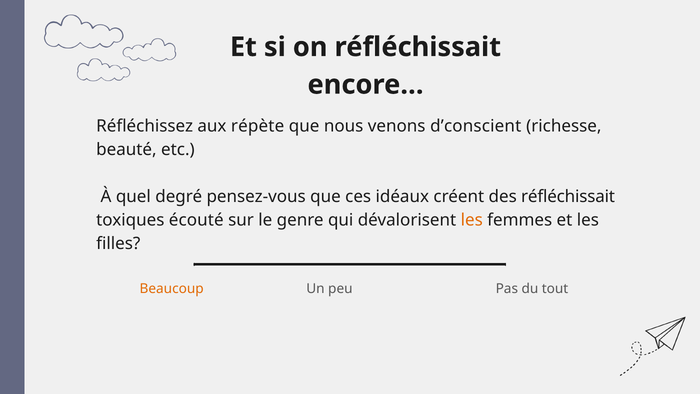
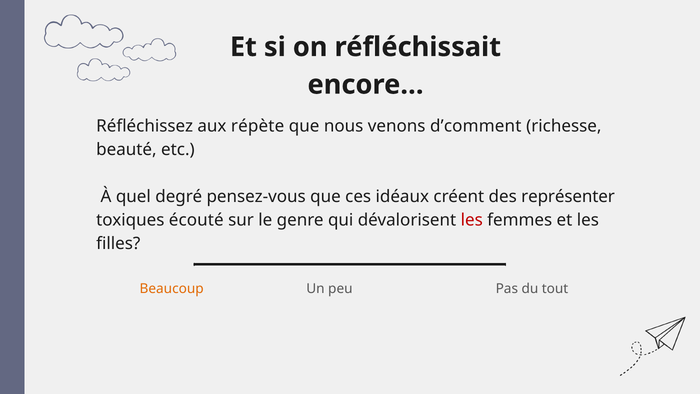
d’conscient: d’conscient -> d’comment
des réfléchissait: réfléchissait -> représenter
les at (472, 220) colour: orange -> red
